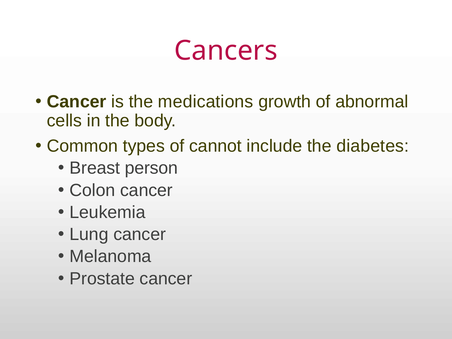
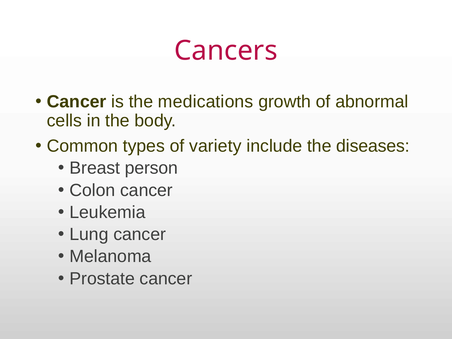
cannot: cannot -> variety
diabetes: diabetes -> diseases
